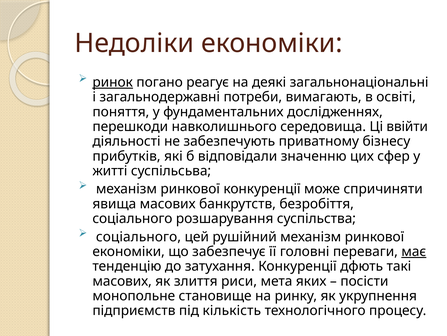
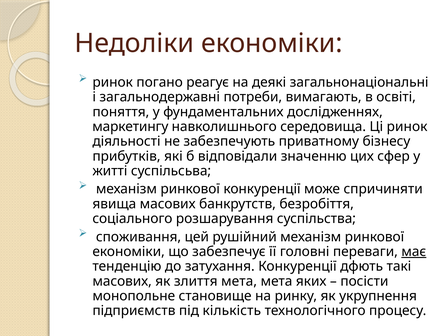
ринок at (113, 82) underline: present -> none
перешкоди: перешкоди -> маркетингу
Ці ввійти: ввійти -> ринок
соціального at (138, 236): соціального -> споживання
злиття риси: риси -> мета
